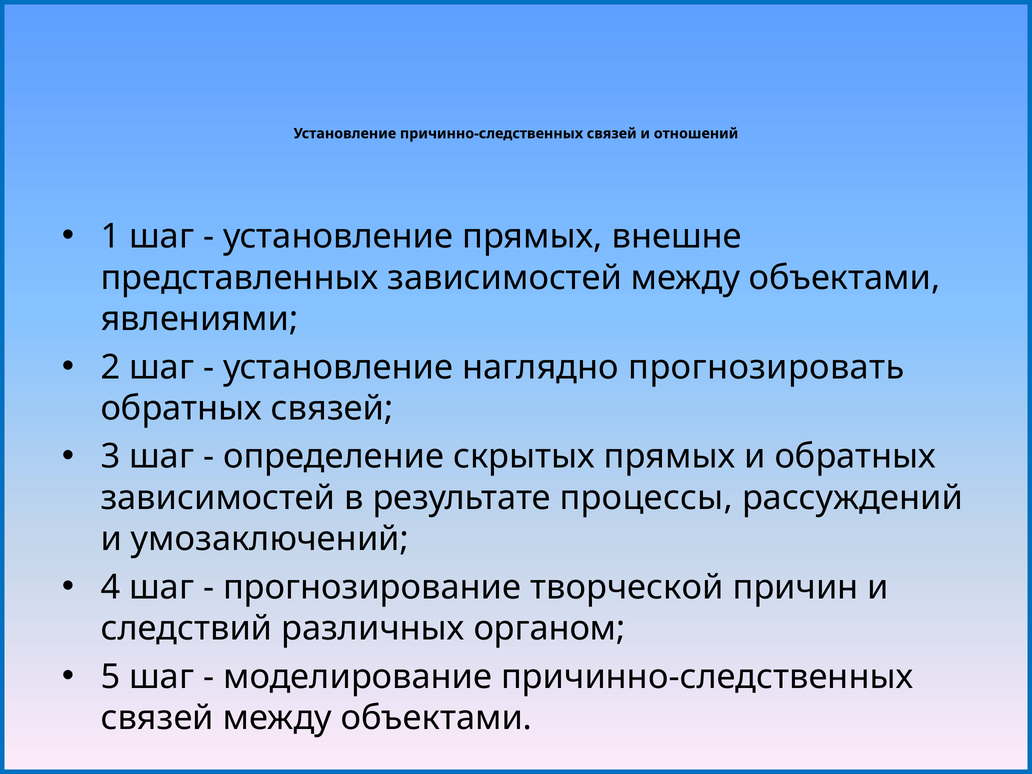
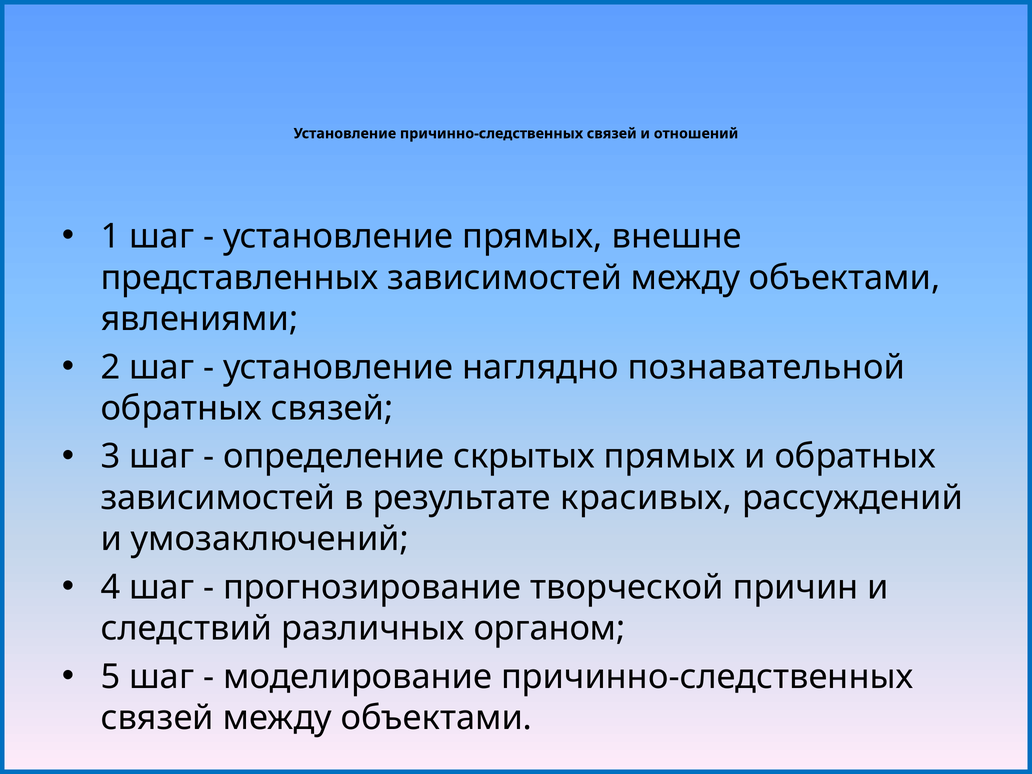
прогнозировать: прогнозировать -> познавательной
процессы: процессы -> красивых
